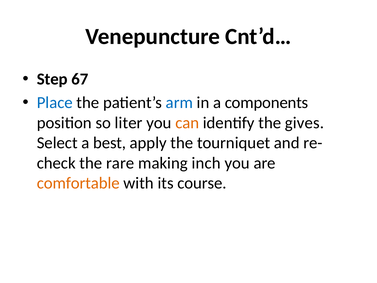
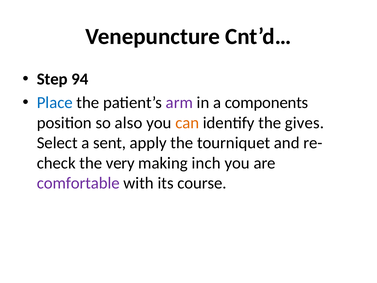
67: 67 -> 94
arm colour: blue -> purple
liter: liter -> also
best: best -> sent
rare: rare -> very
comfortable colour: orange -> purple
